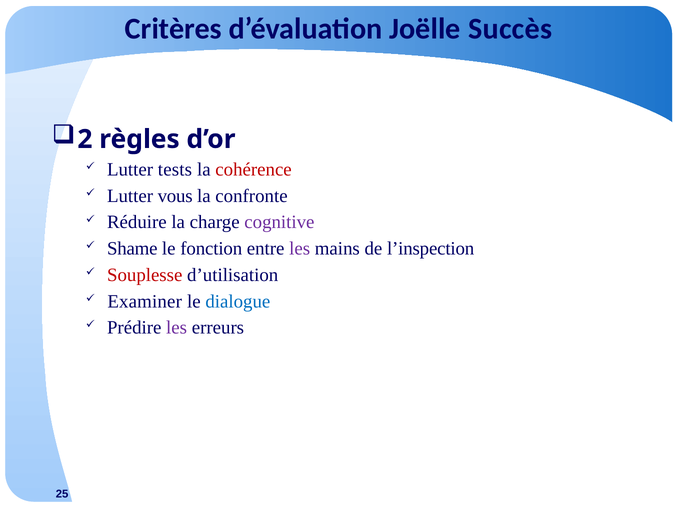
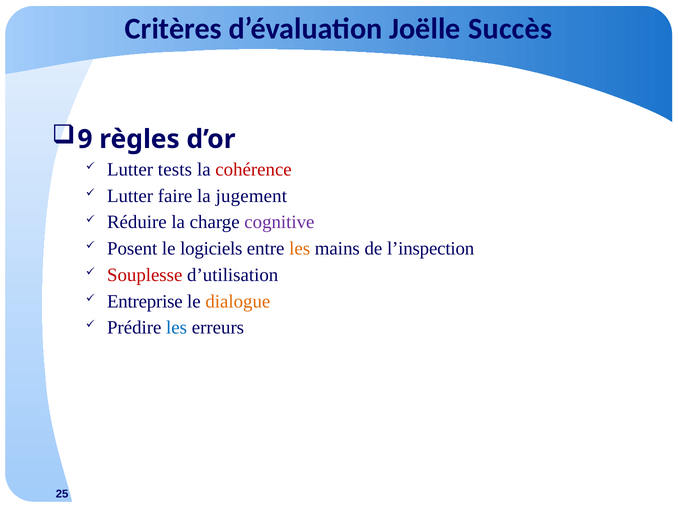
2: 2 -> 9
vous: vous -> faire
confronte: confronte -> jugement
Shame: Shame -> Posent
fonction: fonction -> logiciels
les at (300, 249) colour: purple -> orange
Examiner: Examiner -> Entreprise
dialogue colour: blue -> orange
les at (177, 328) colour: purple -> blue
